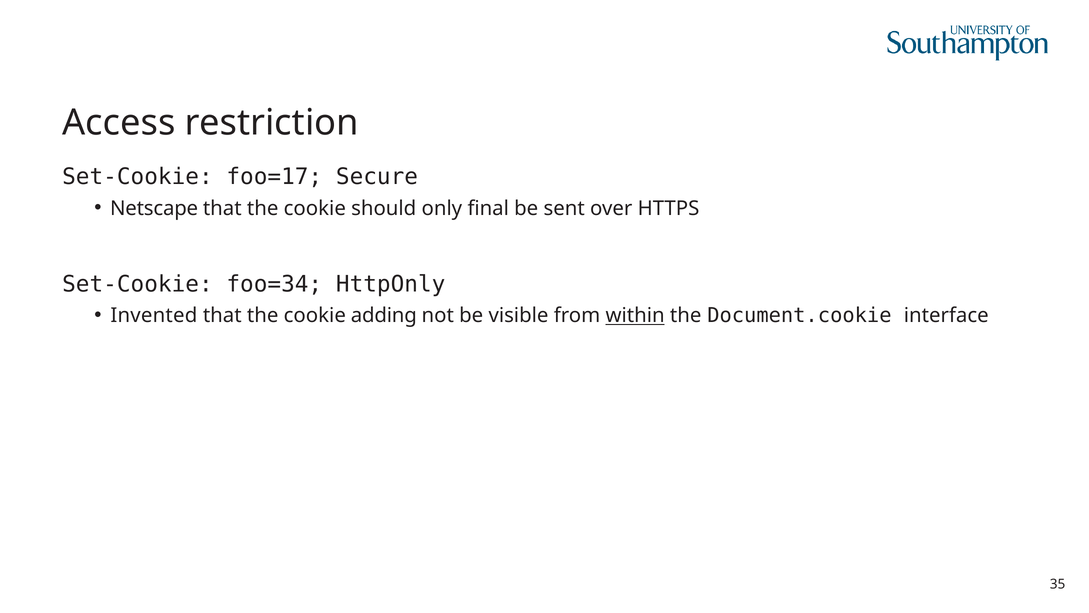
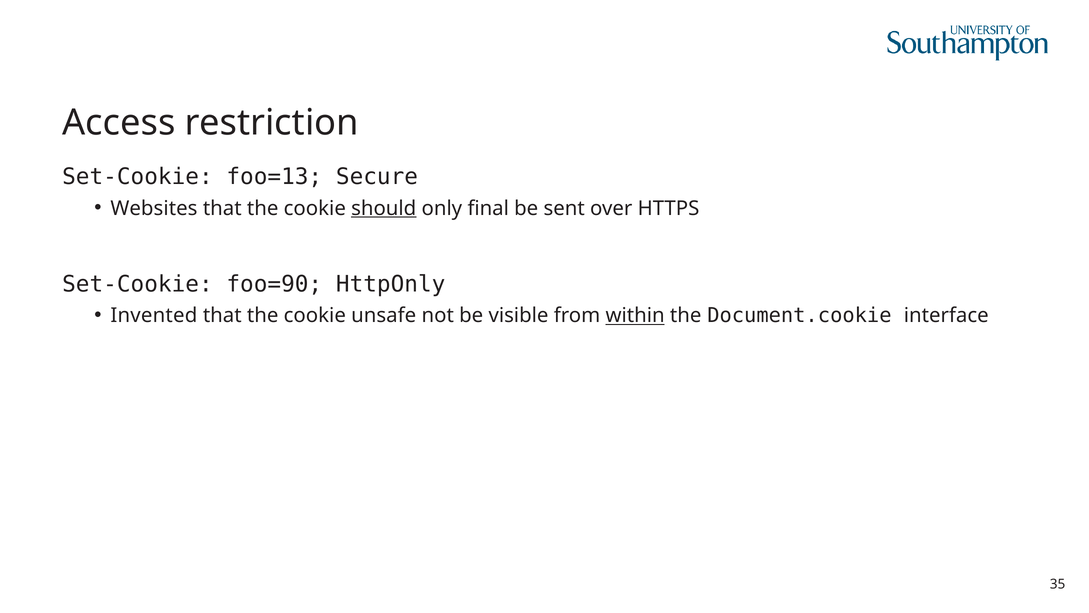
foo=17: foo=17 -> foo=13
Netscape: Netscape -> Websites
should underline: none -> present
foo=34: foo=34 -> foo=90
adding: adding -> unsafe
